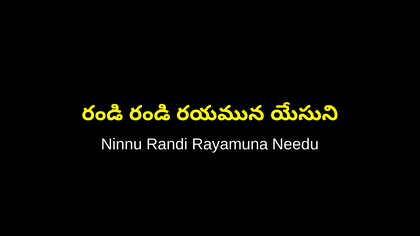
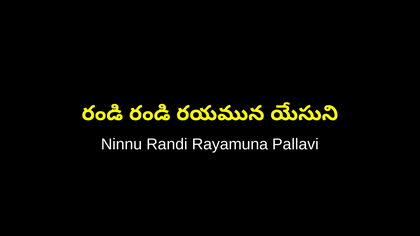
Needu: Needu -> Pallavi
